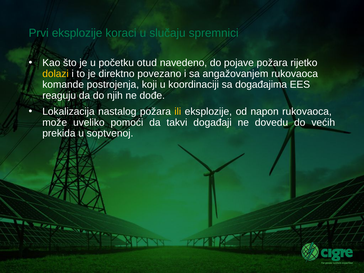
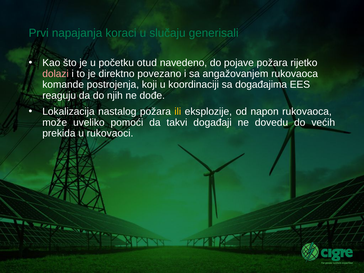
Prvi eksplozije: eksplozije -> napajanja
spremnici: spremnici -> generisali
dolazi colour: yellow -> pink
soptvenoj: soptvenoj -> rukovaoci
